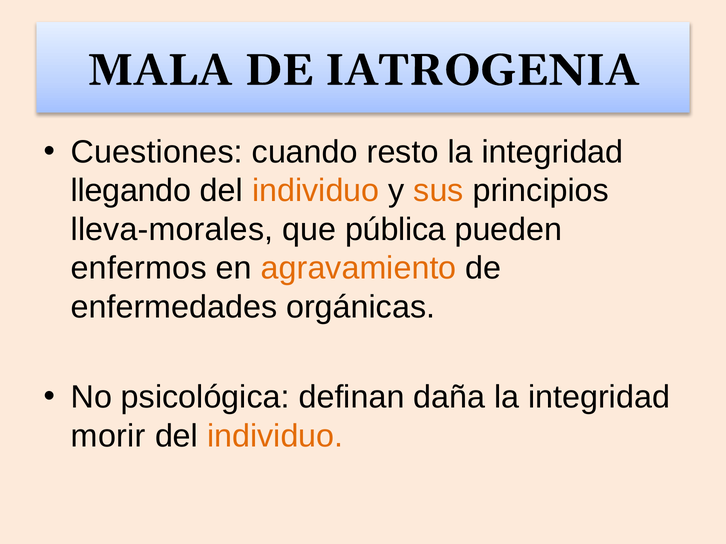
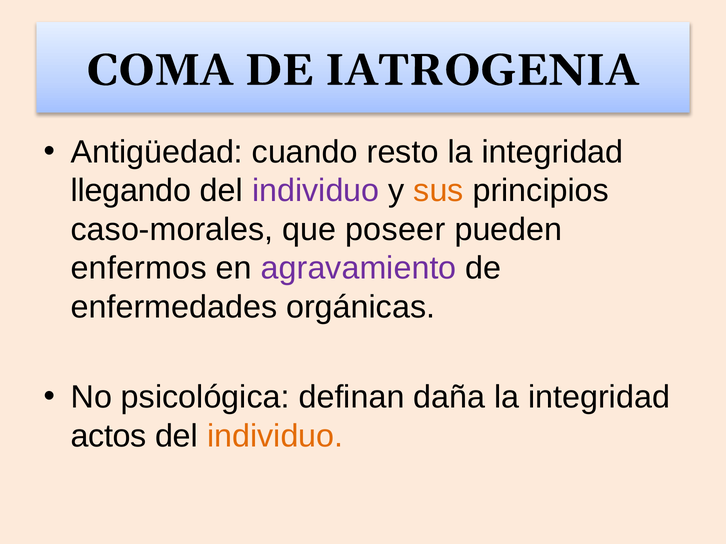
MALA: MALA -> COMA
Cuestiones: Cuestiones -> Antigüedad
individuo at (316, 191) colour: orange -> purple
lleva-morales: lleva-morales -> caso-morales
pública: pública -> poseer
agravamiento colour: orange -> purple
morir: morir -> actos
